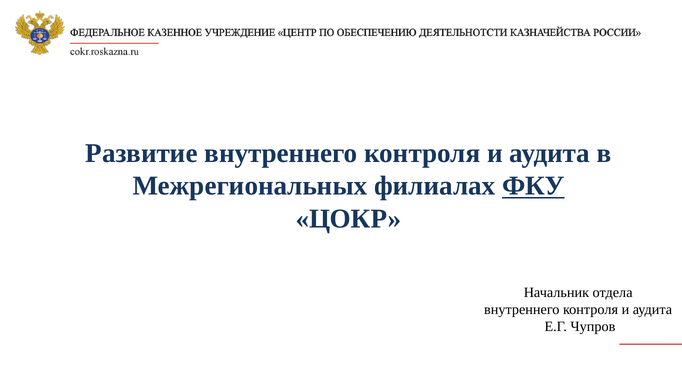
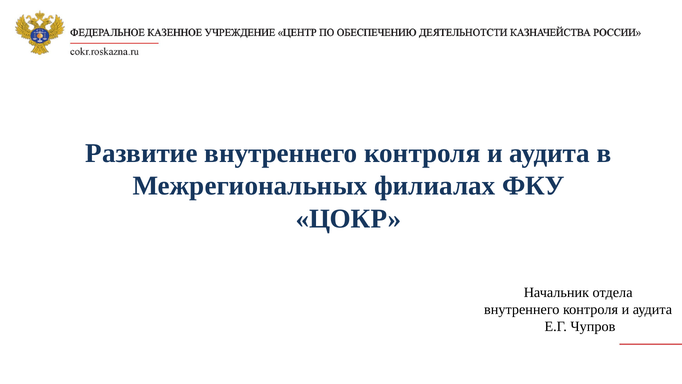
ФКУ underline: present -> none
